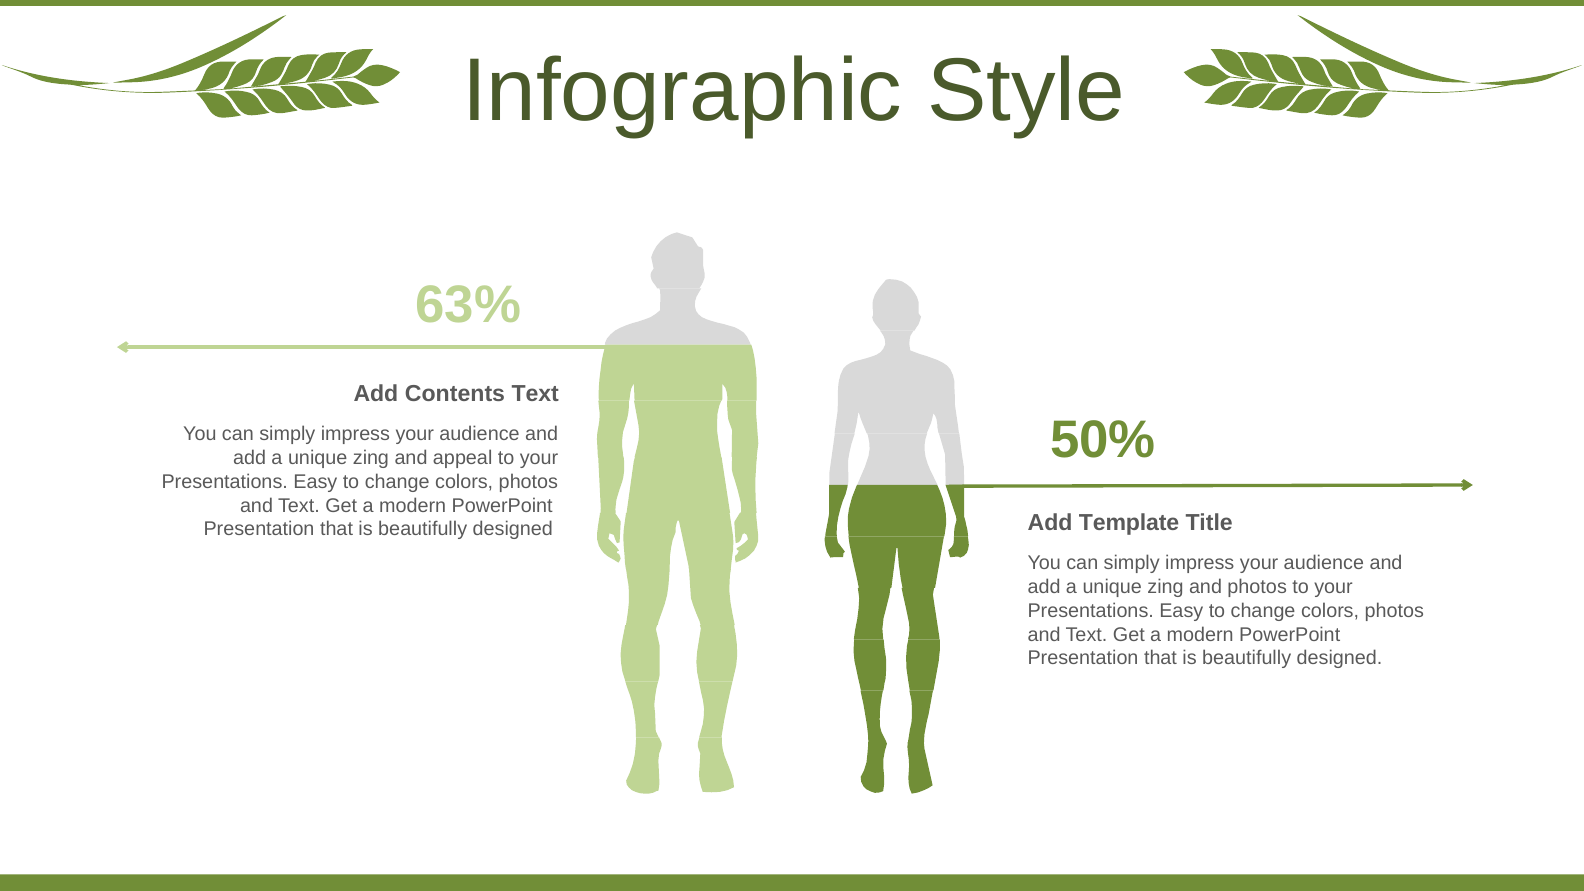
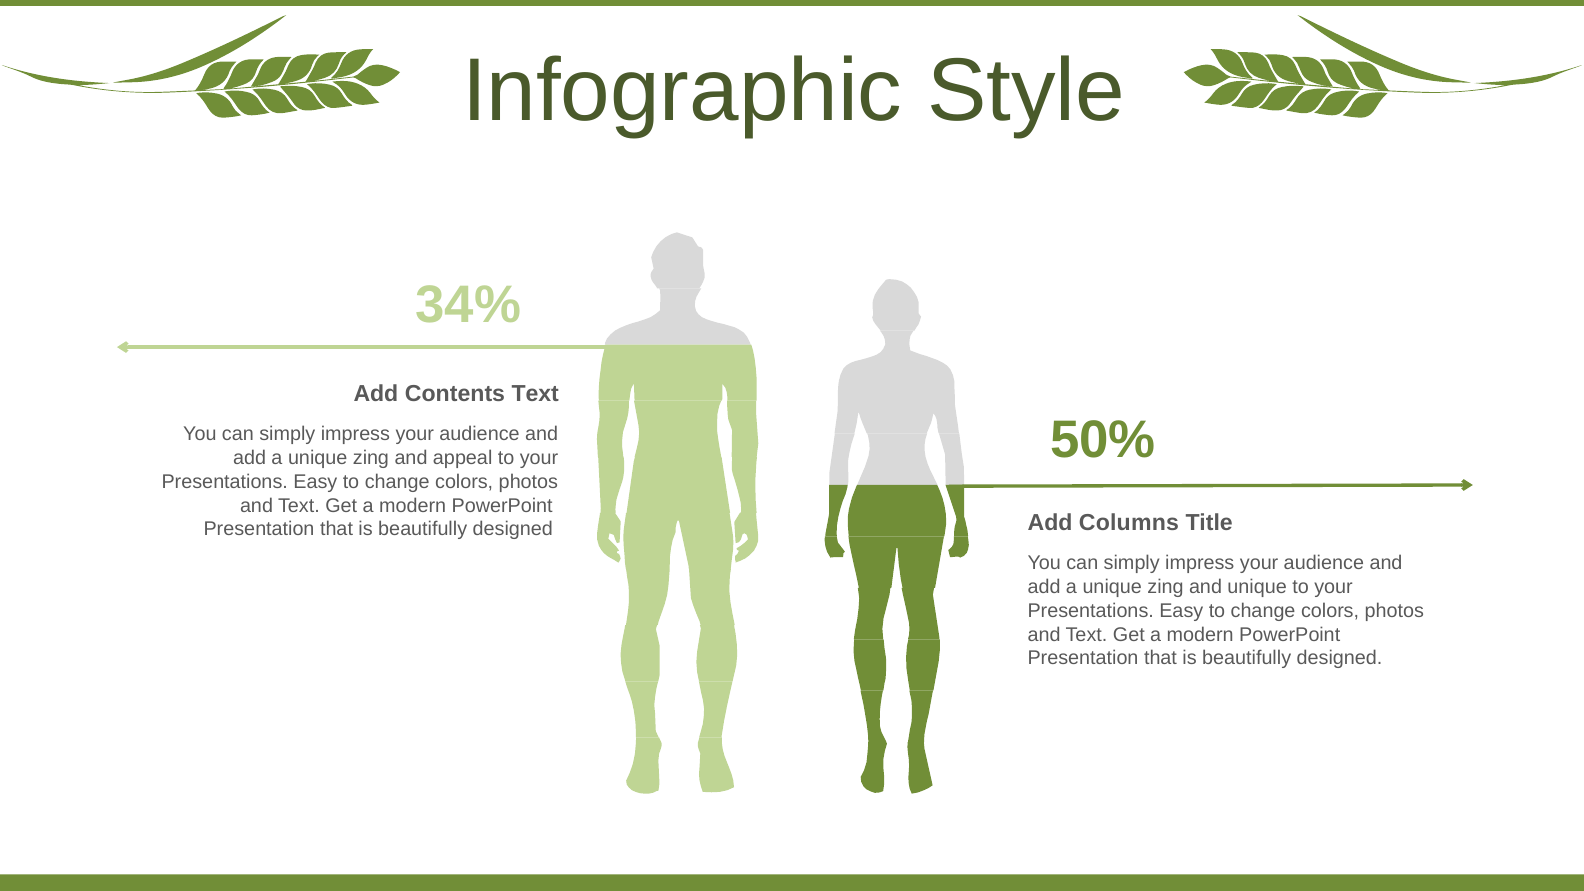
63%: 63% -> 34%
Template: Template -> Columns
and photos: photos -> unique
